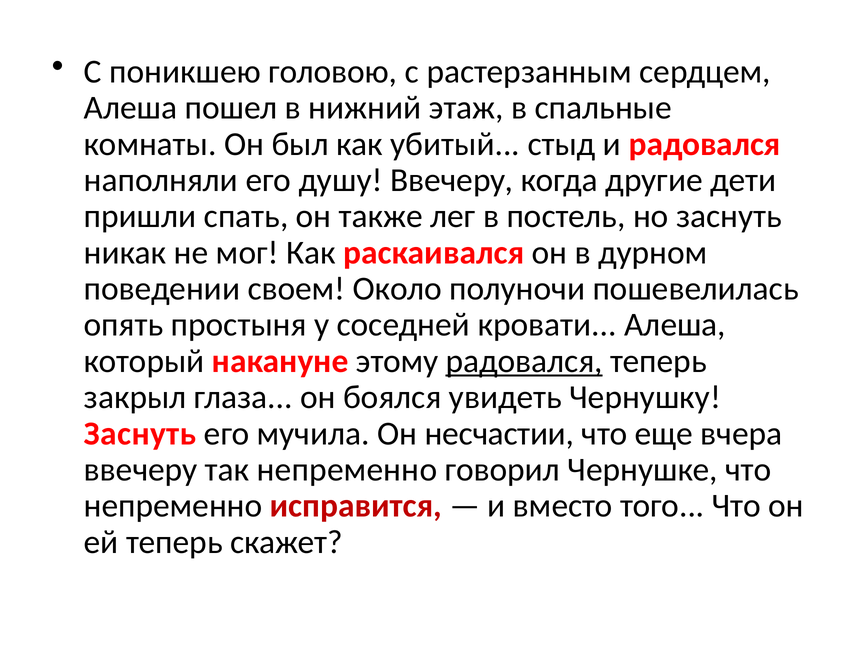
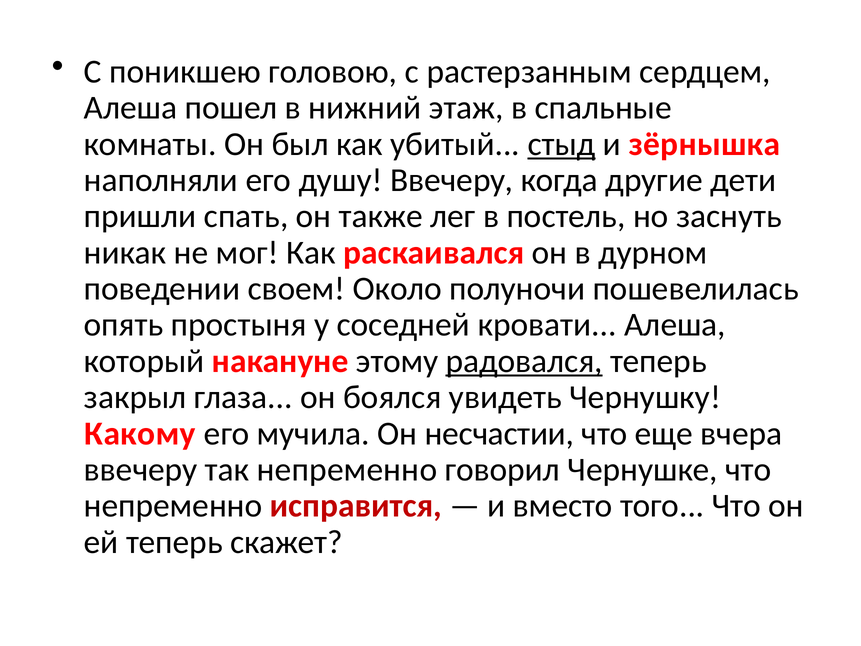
стыд underline: none -> present
и радовался: радовался -> зёрнышка
Заснуть at (140, 433): Заснуть -> Какому
